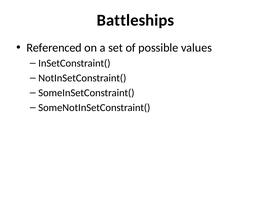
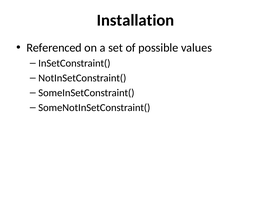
Battleships: Battleships -> Installation
